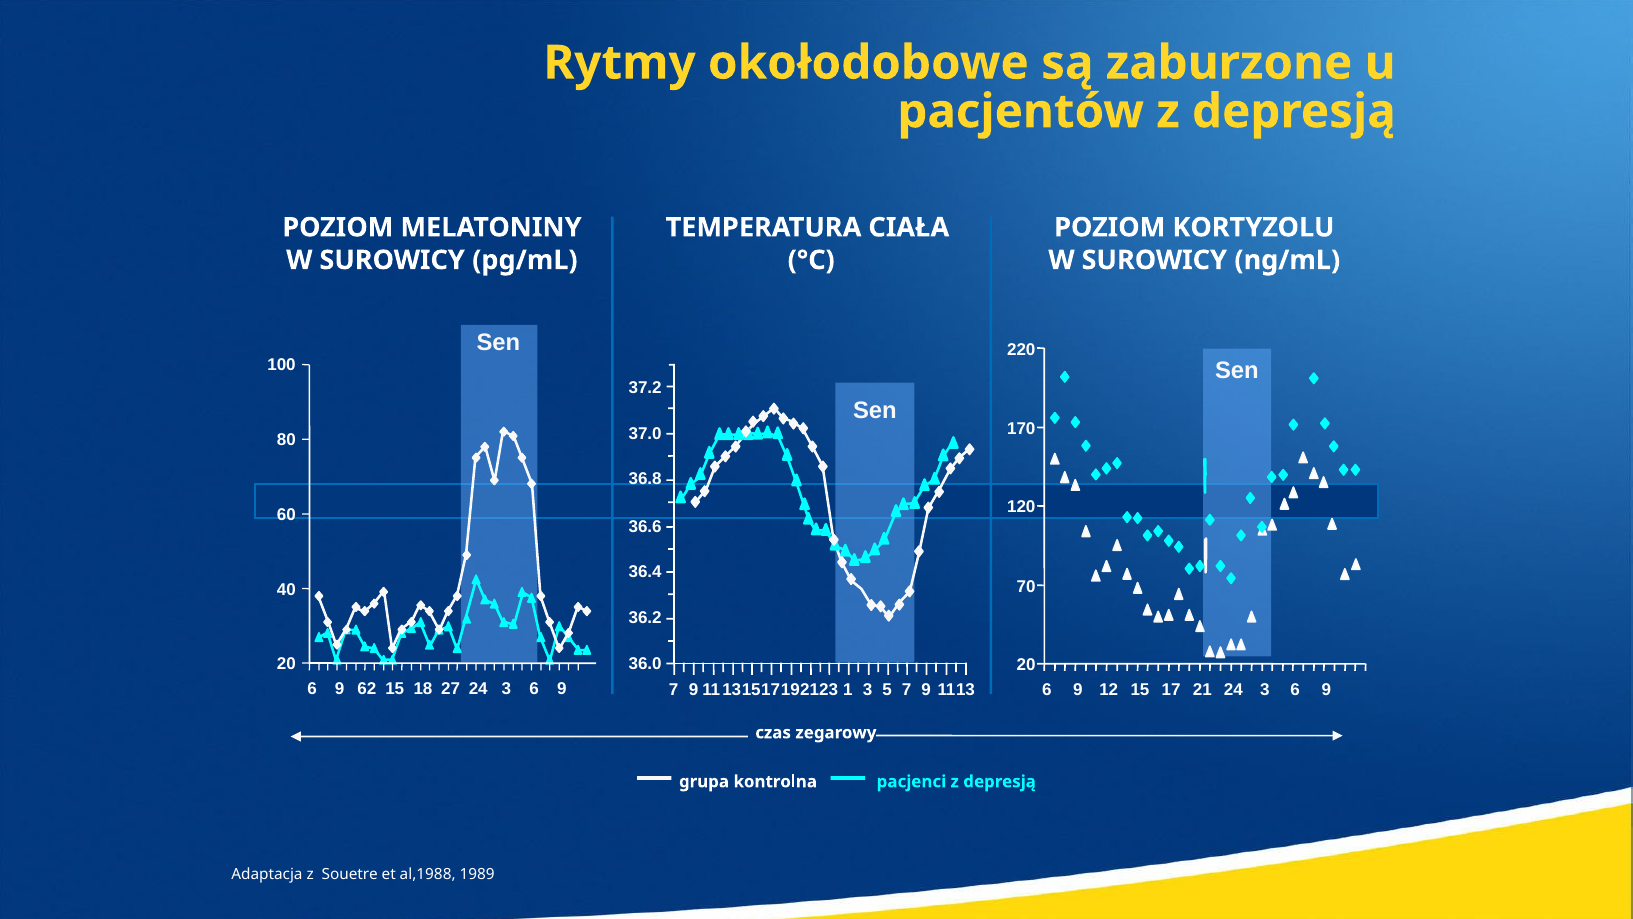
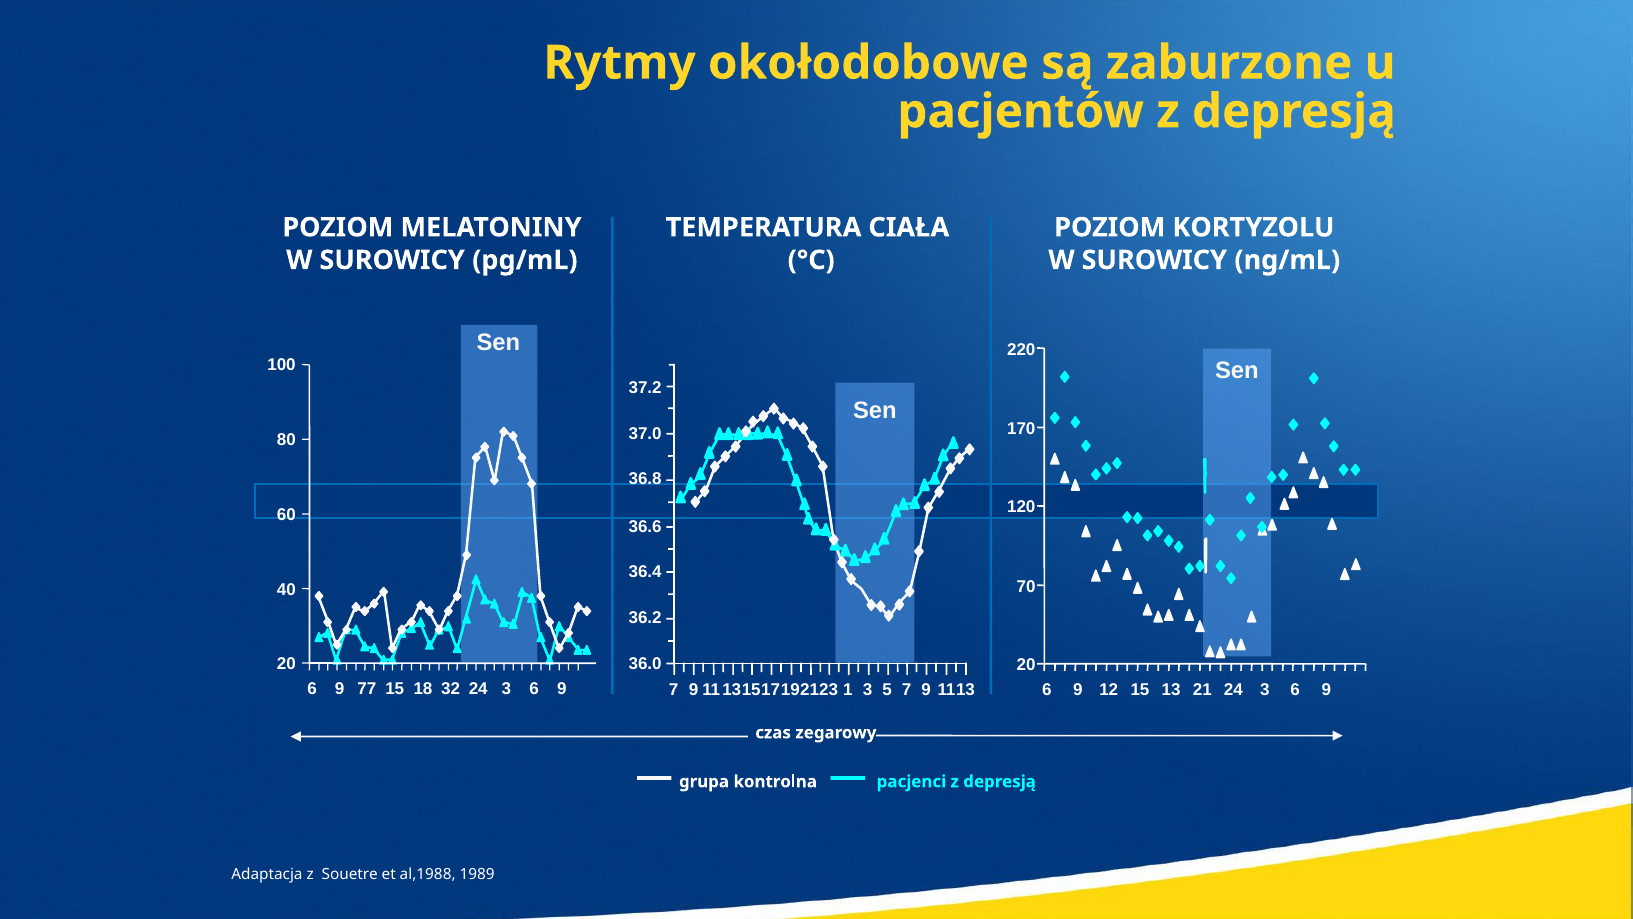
62: 62 -> 77
27: 27 -> 32
17: 17 -> 13
